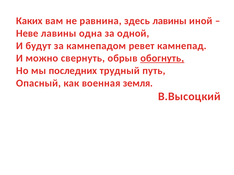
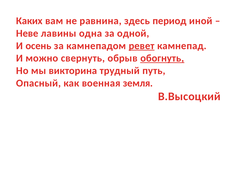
здесь лавины: лавины -> период
будут: будут -> осень
ревет underline: none -> present
последних: последних -> викторина
